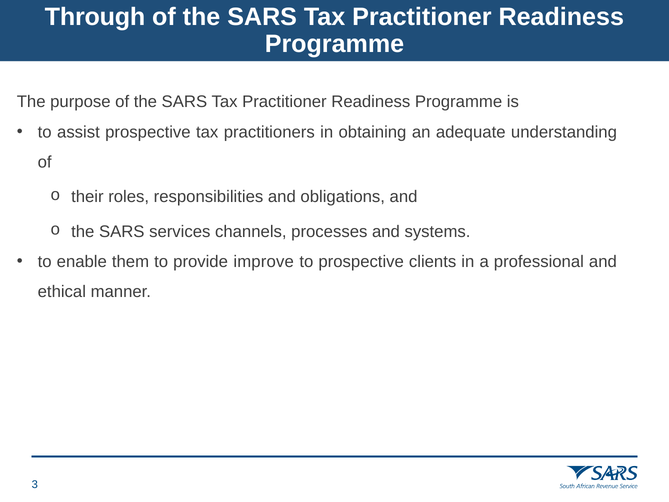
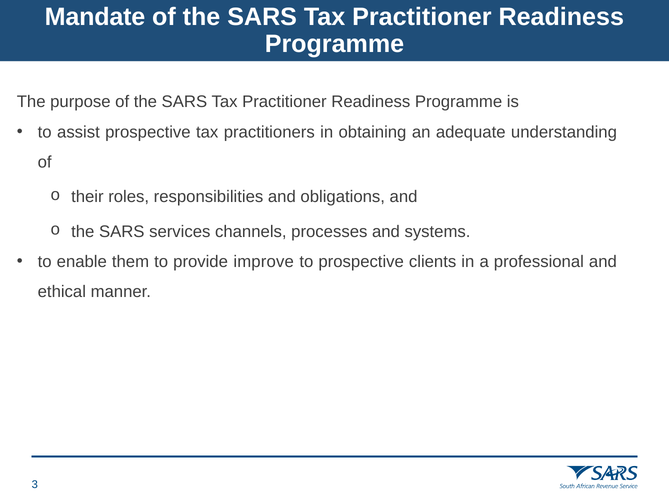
Through: Through -> Mandate
